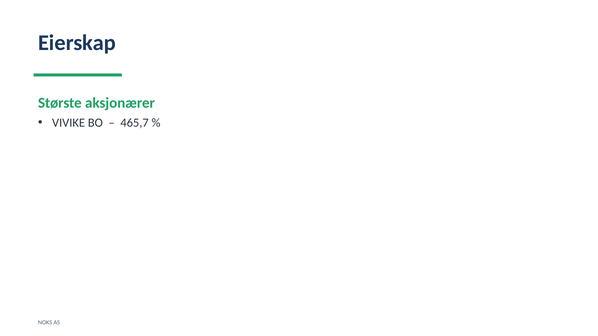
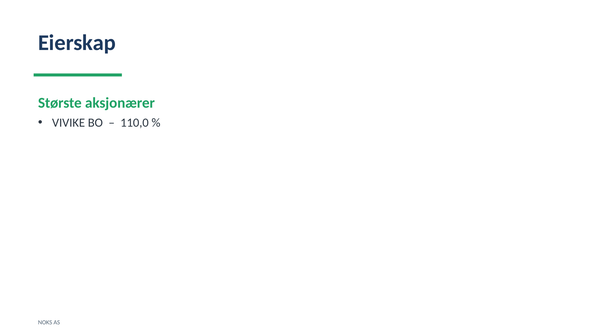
465,7: 465,7 -> 110,0
